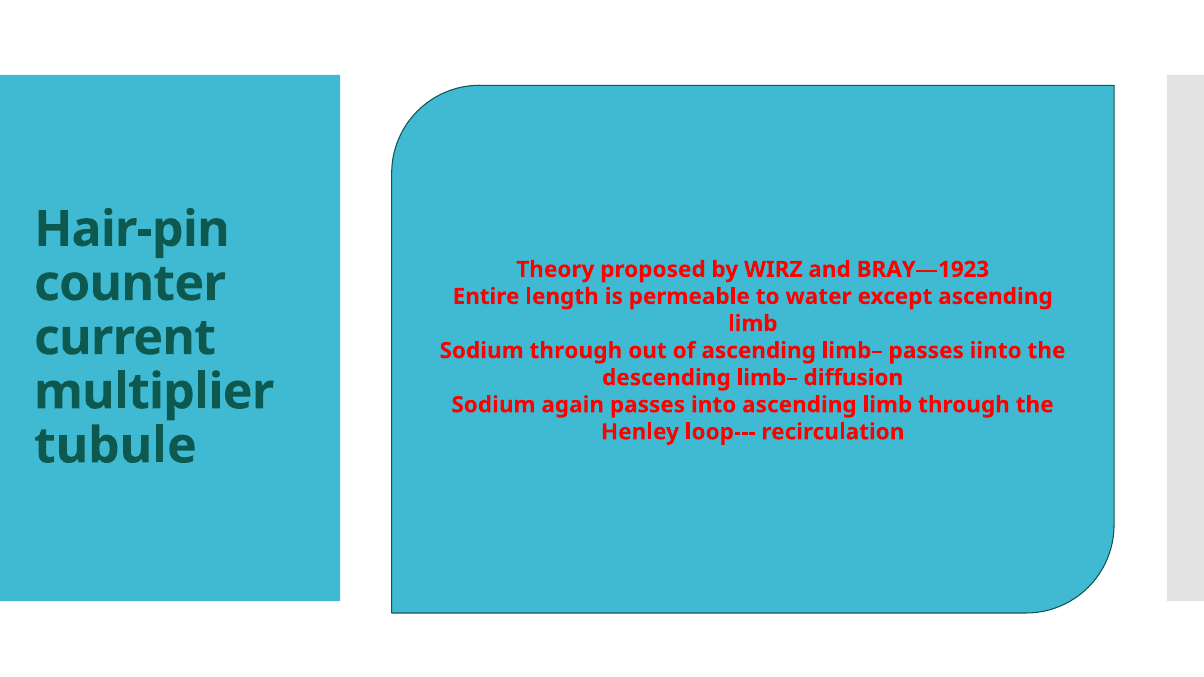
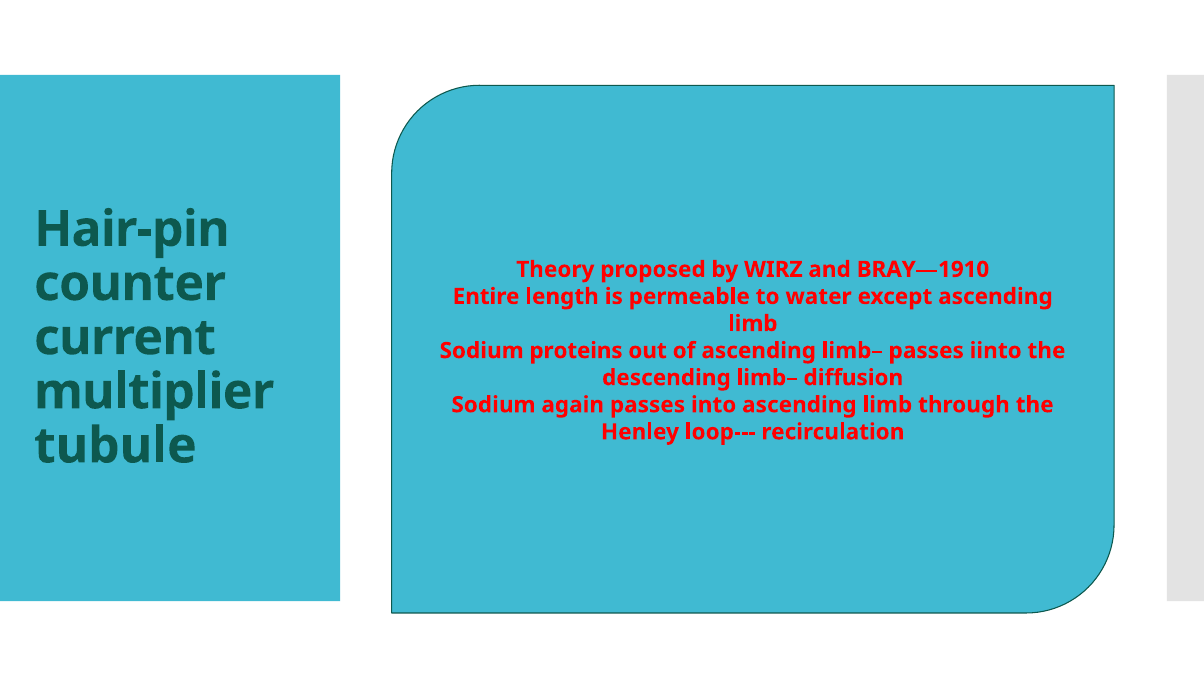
BRAY—1923: BRAY—1923 -> BRAY—1910
Sodium through: through -> proteins
